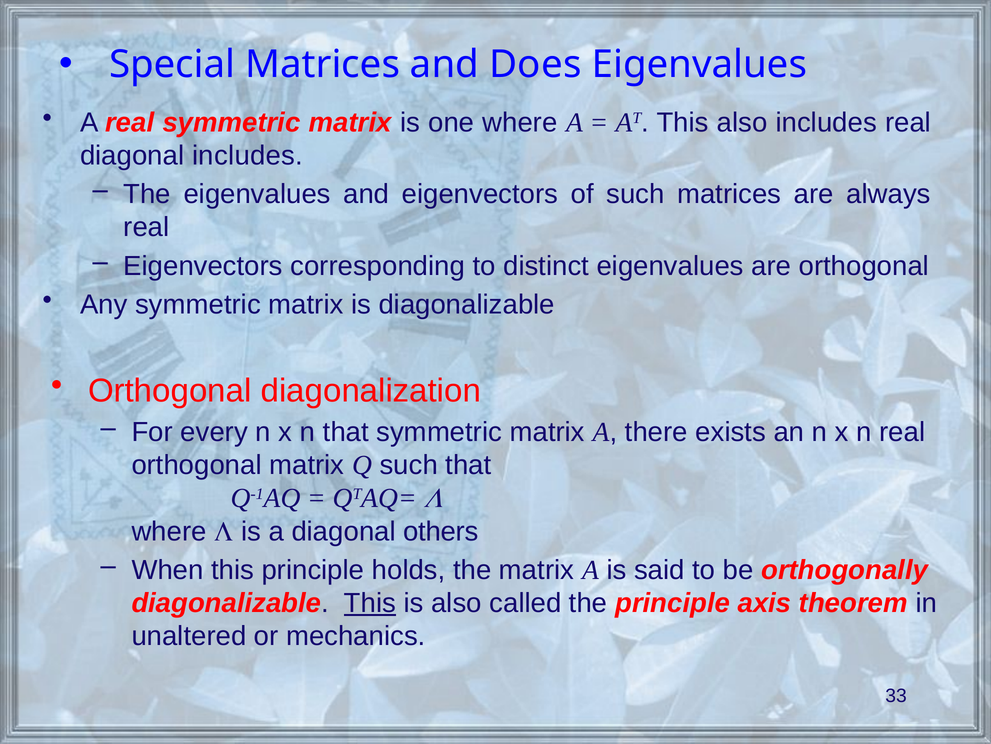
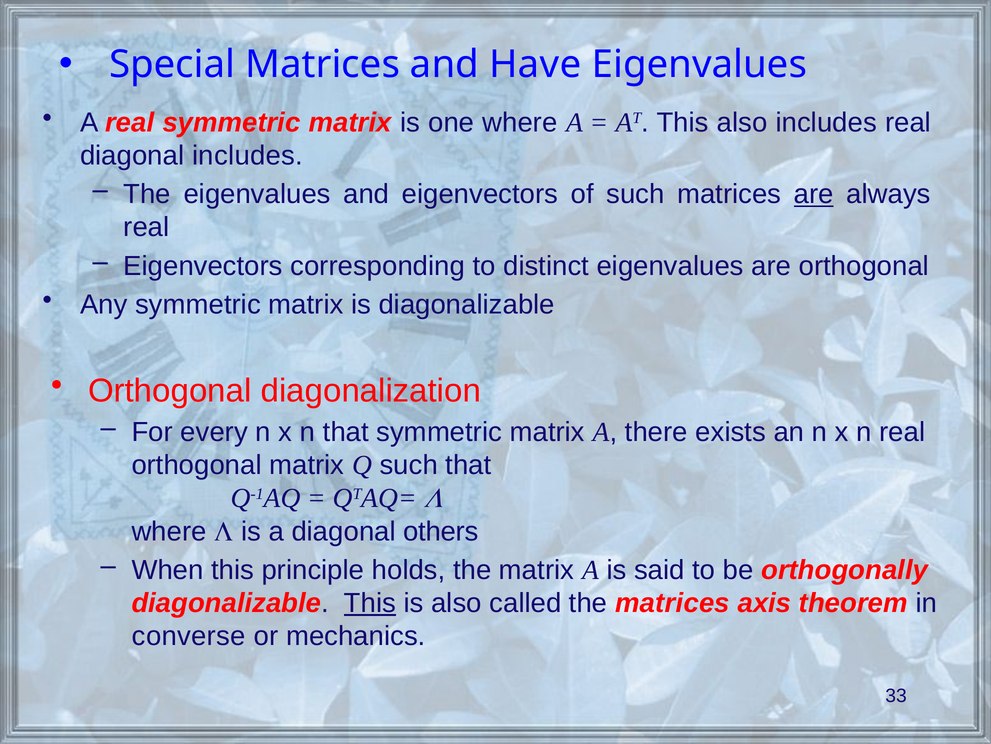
Does: Does -> Have
are at (814, 194) underline: none -> present
the principle: principle -> matrices
unaltered: unaltered -> converse
